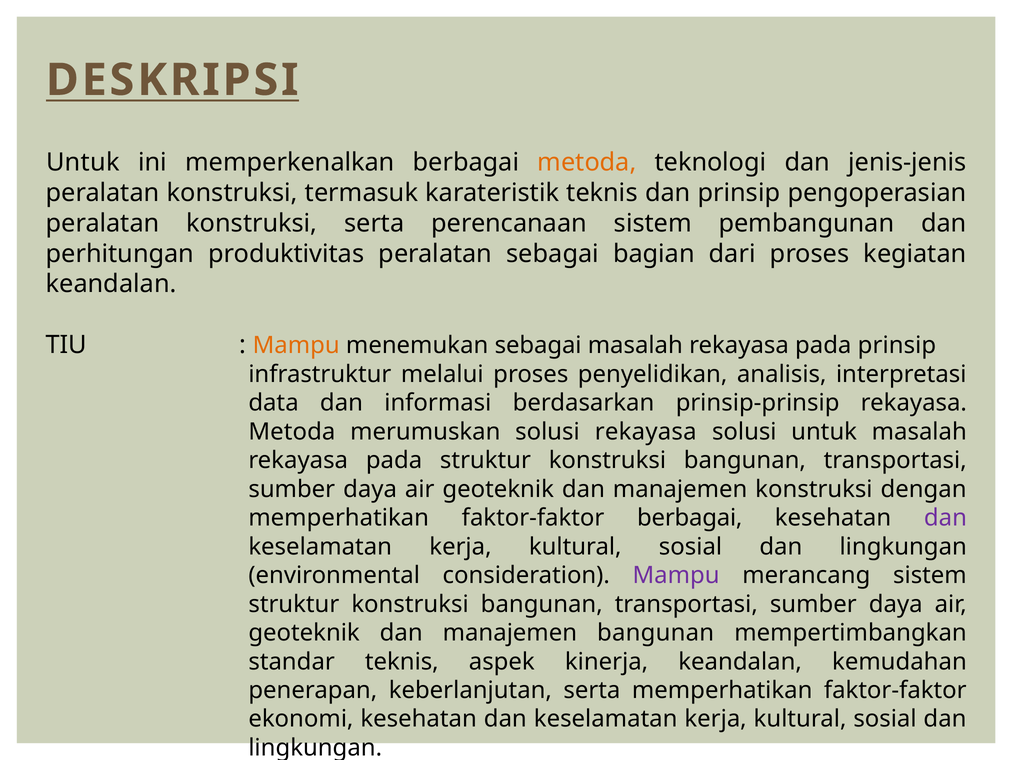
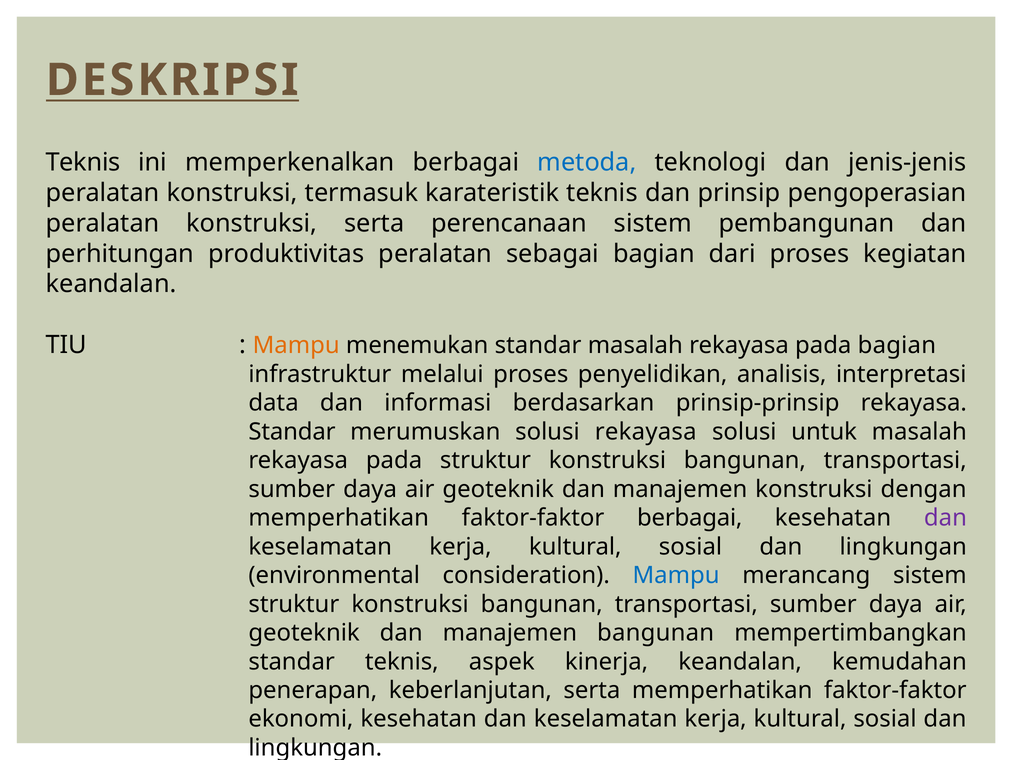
Untuk at (83, 162): Untuk -> Teknis
metoda at (587, 162) colour: orange -> blue
menemukan sebagai: sebagai -> standar
pada prinsip: prinsip -> bagian
Metoda at (292, 432): Metoda -> Standar
Mampu at (676, 575) colour: purple -> blue
